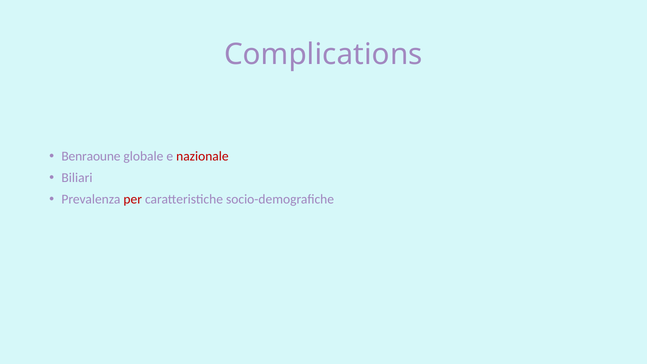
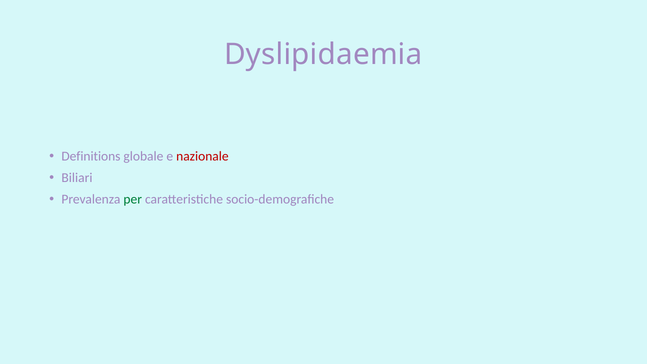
Complications: Complications -> Dyslipidaemia
Benraoune: Benraoune -> Definitions
per colour: red -> green
